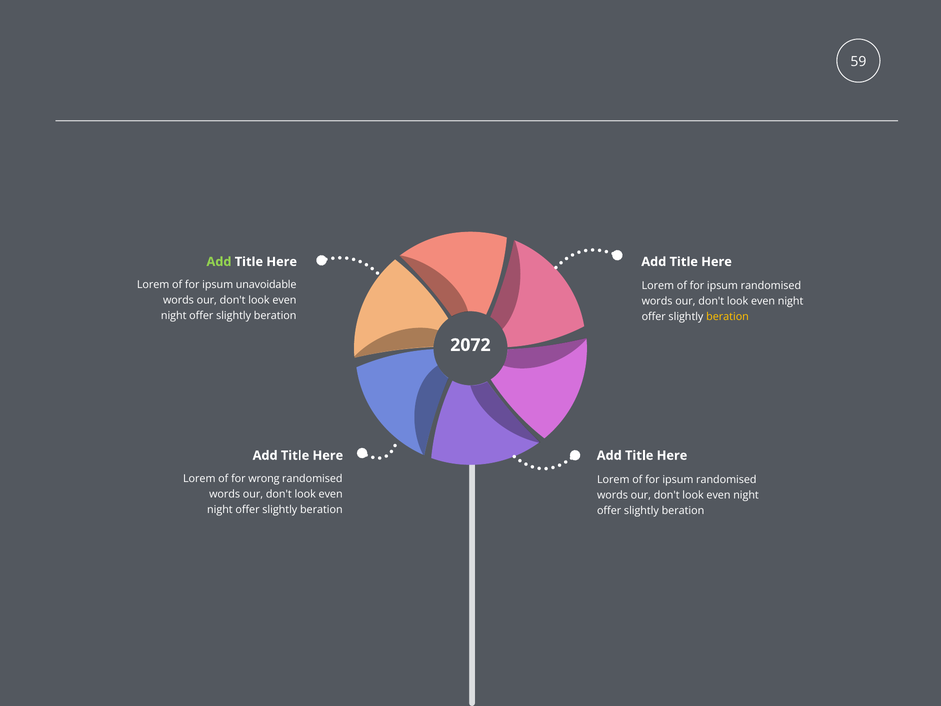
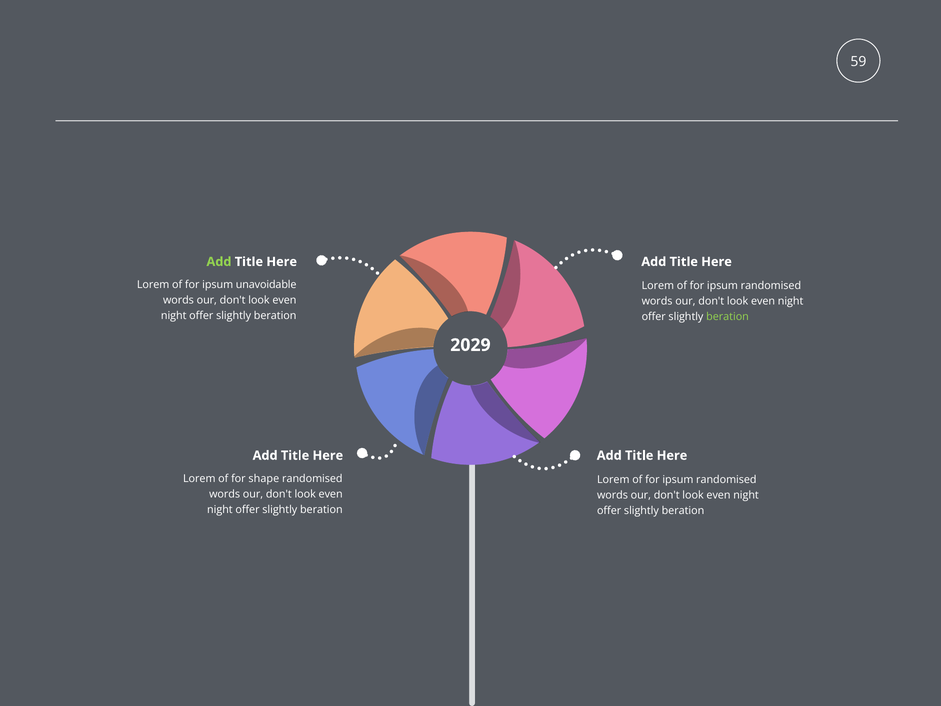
beration at (728, 317) colour: yellow -> light green
2072: 2072 -> 2029
wrong: wrong -> shape
